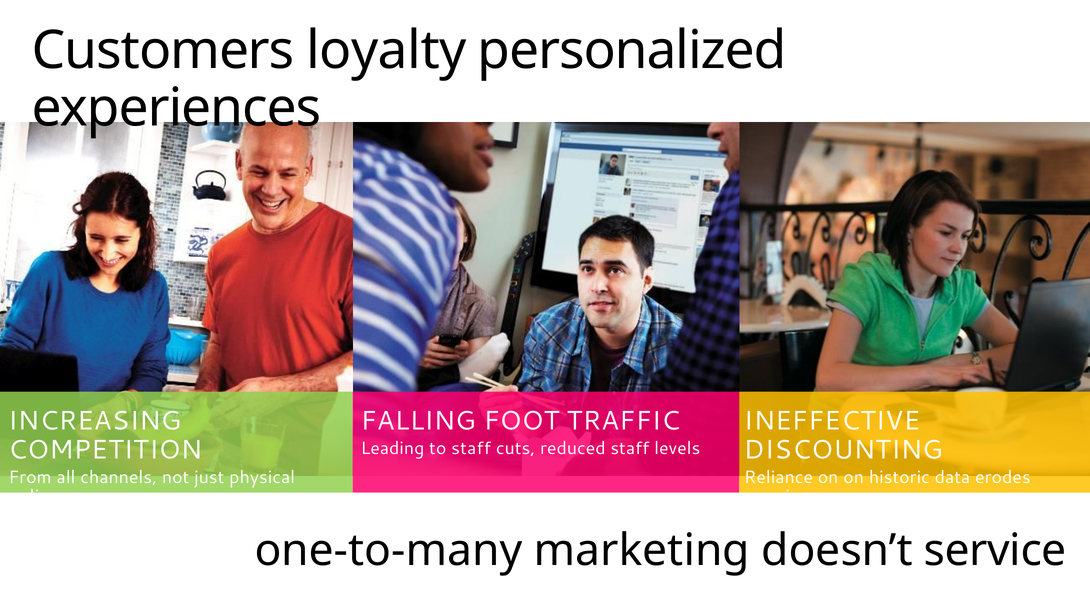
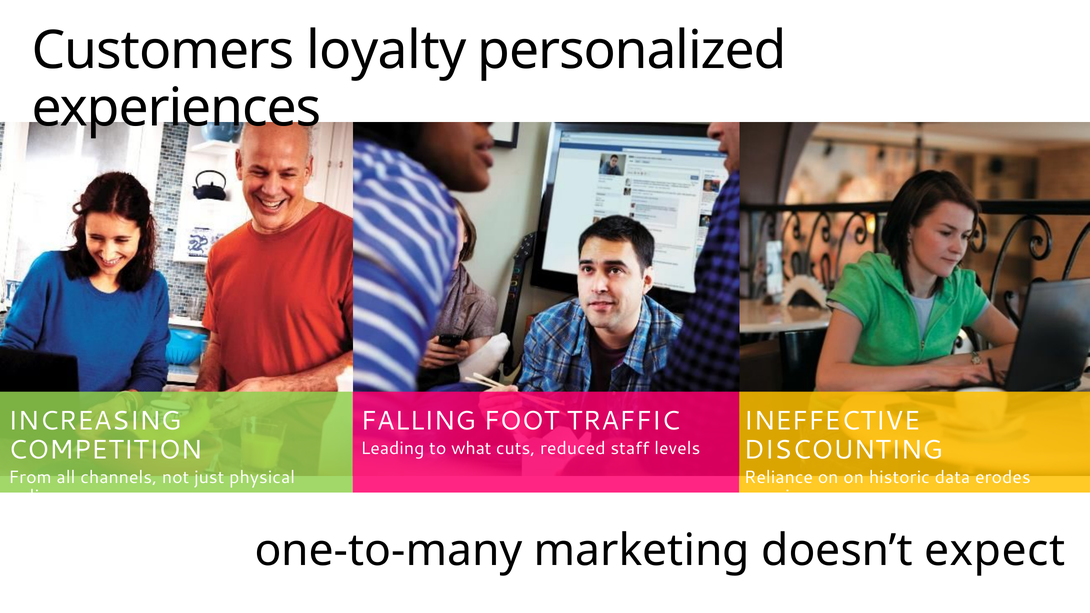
to staff: staff -> what
service: service -> expect
